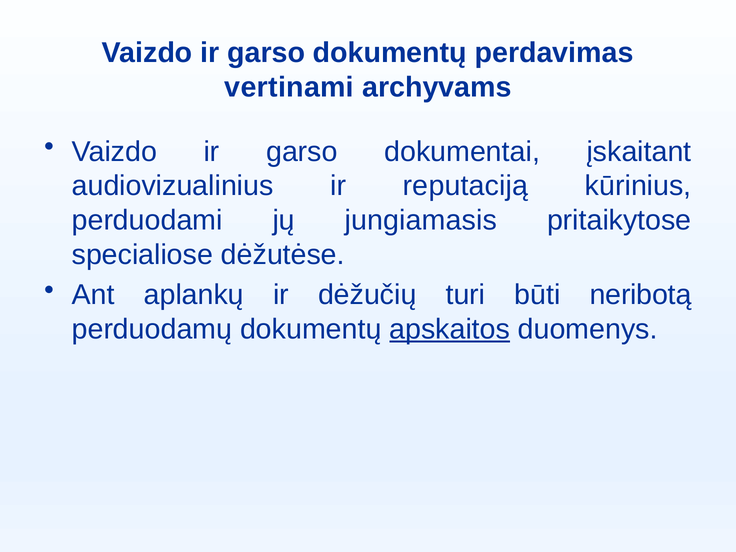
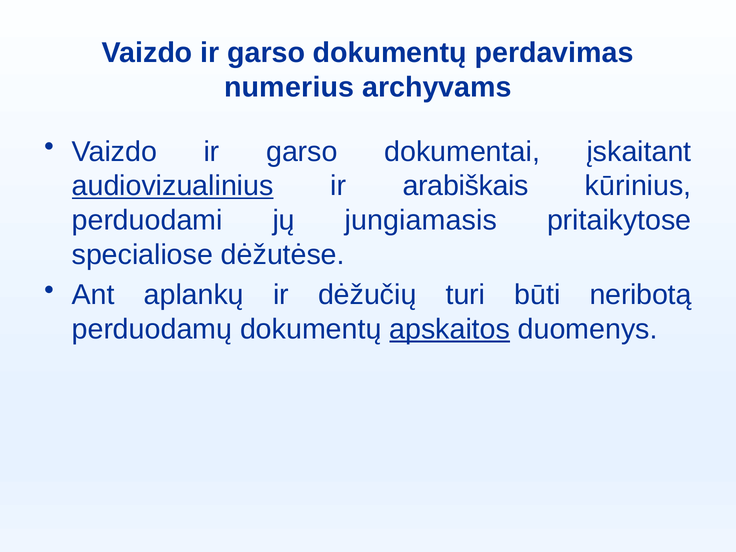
vertinami: vertinami -> numerius
audiovizualinius underline: none -> present
reputaciją: reputaciją -> arabiškais
